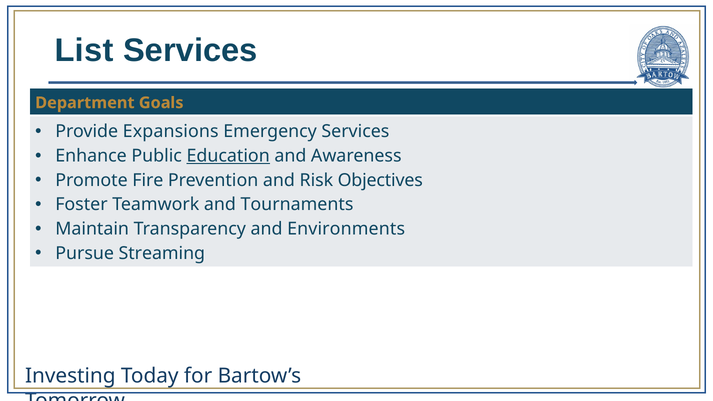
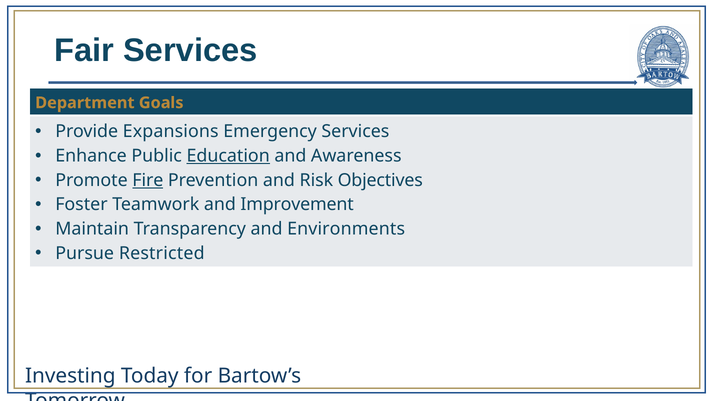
List: List -> Fair
Fire underline: none -> present
Tournaments: Tournaments -> Improvement
Streaming: Streaming -> Restricted
